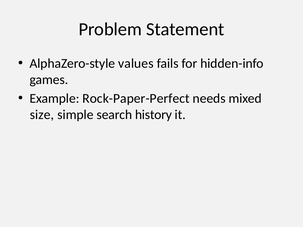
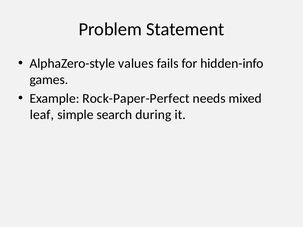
size: size -> leaf
history: history -> during
